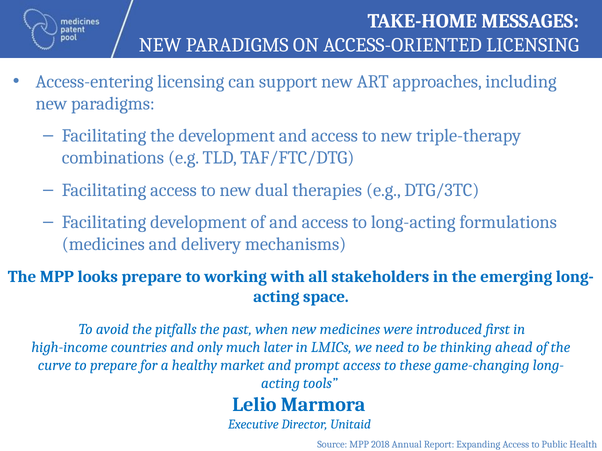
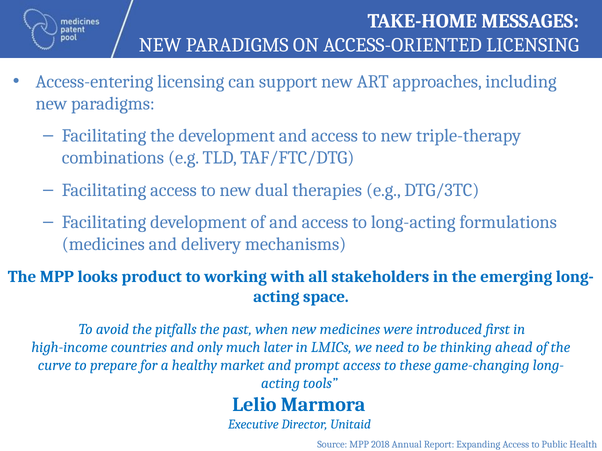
looks prepare: prepare -> product
